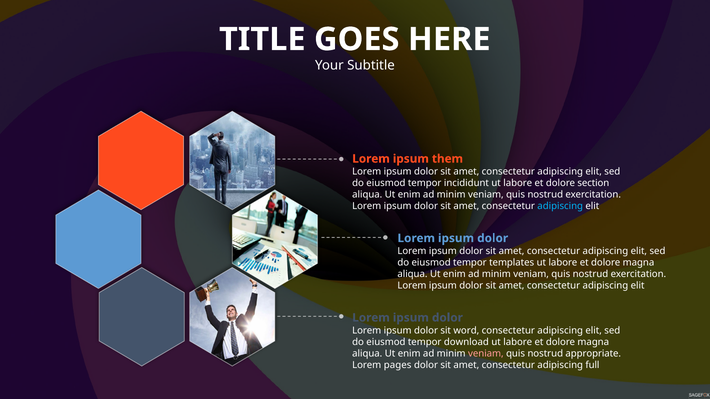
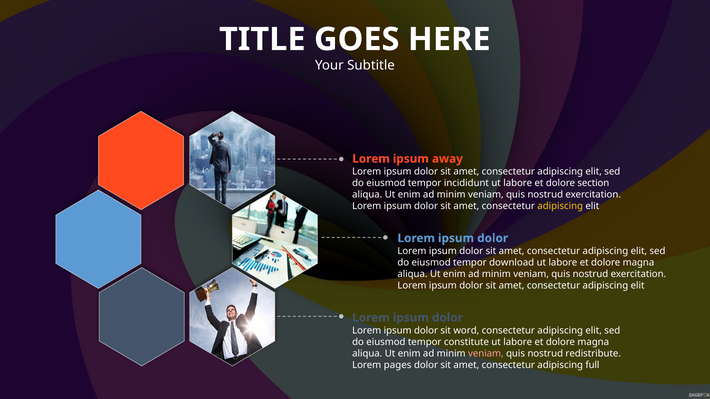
them: them -> away
adipiscing at (560, 206) colour: light blue -> yellow
templates: templates -> download
download: download -> constitute
appropriate: appropriate -> redistribute
